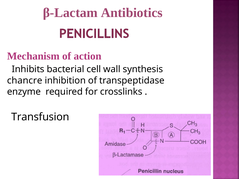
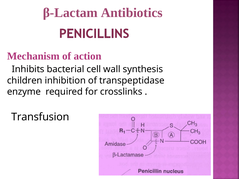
chancre: chancre -> children
